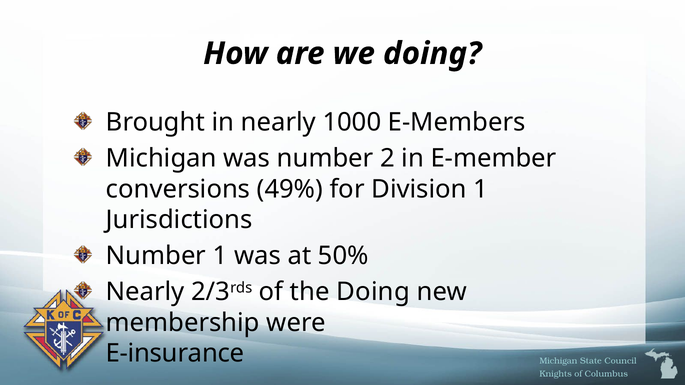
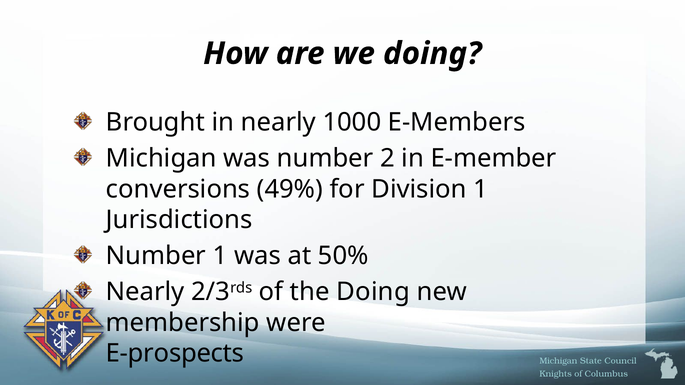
E-insurance: E-insurance -> E-prospects
